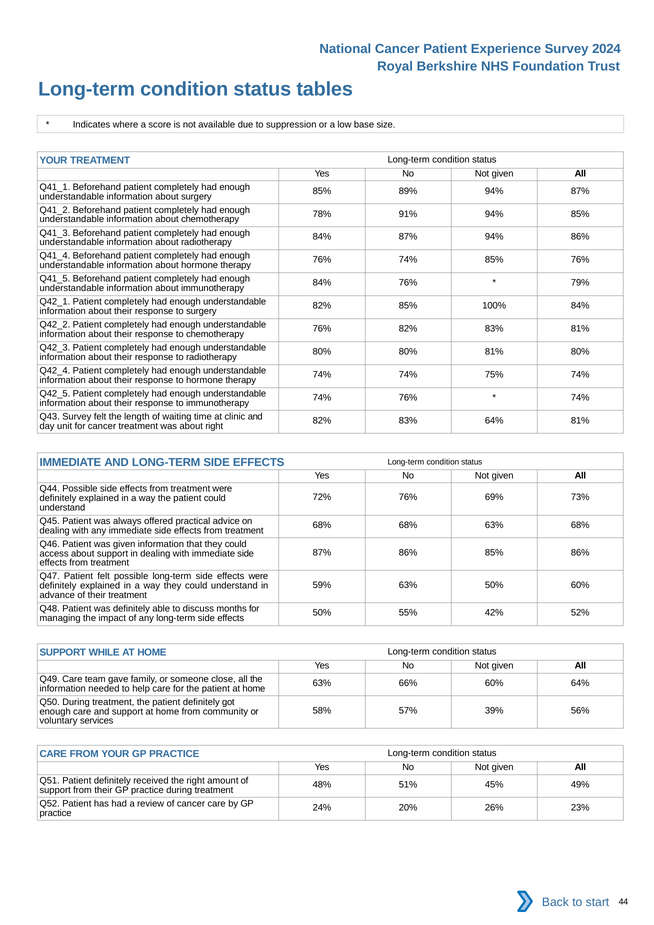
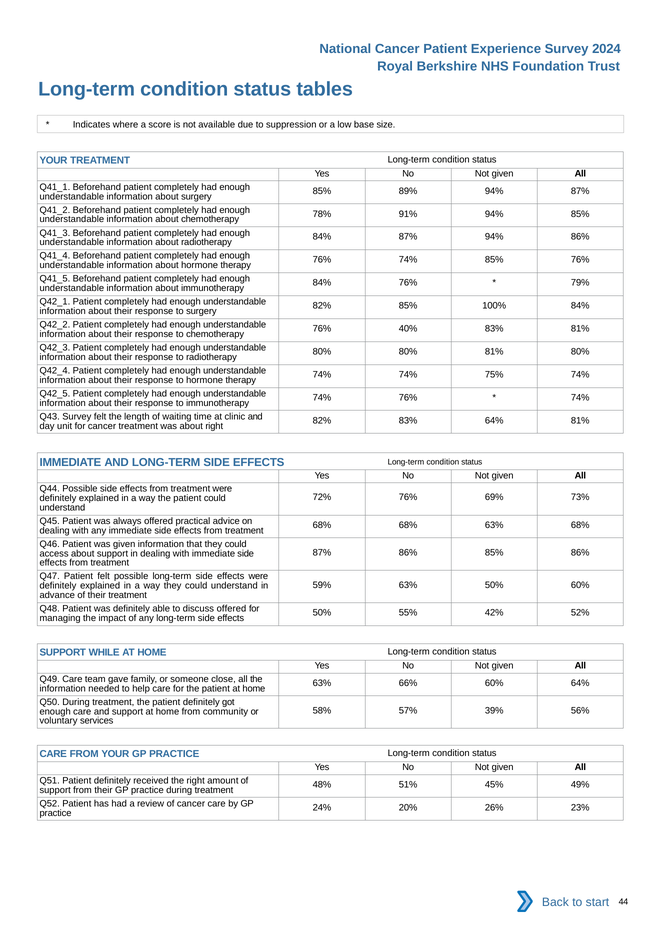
76% 82%: 82% -> 40%
discuss months: months -> offered
